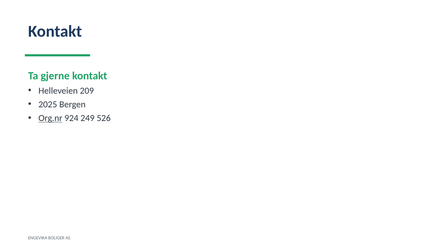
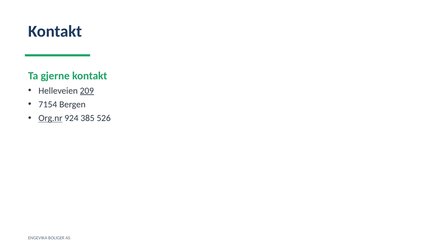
209 underline: none -> present
2025: 2025 -> 7154
249: 249 -> 385
